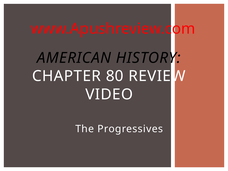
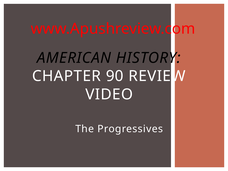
80: 80 -> 90
